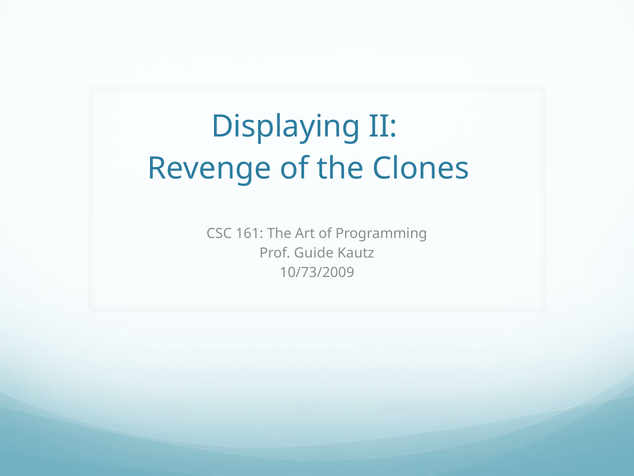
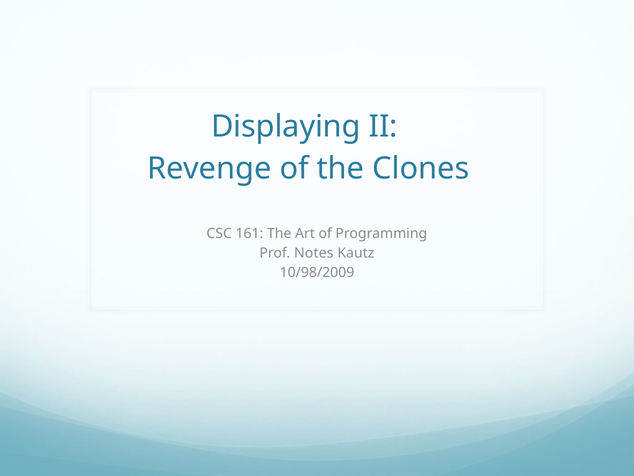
Guide: Guide -> Notes
10/73/2009: 10/73/2009 -> 10/98/2009
